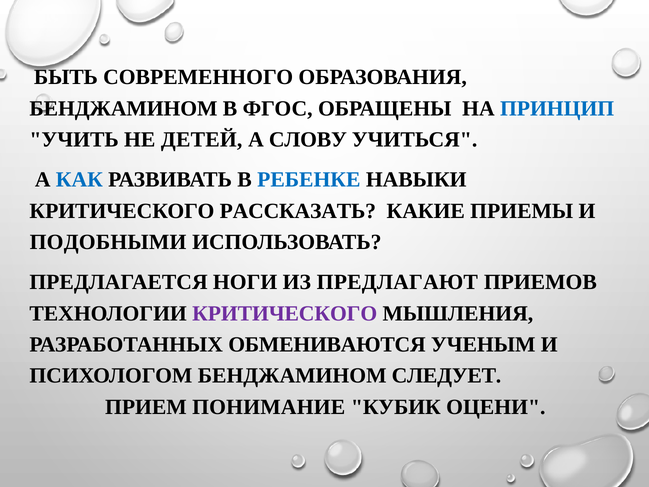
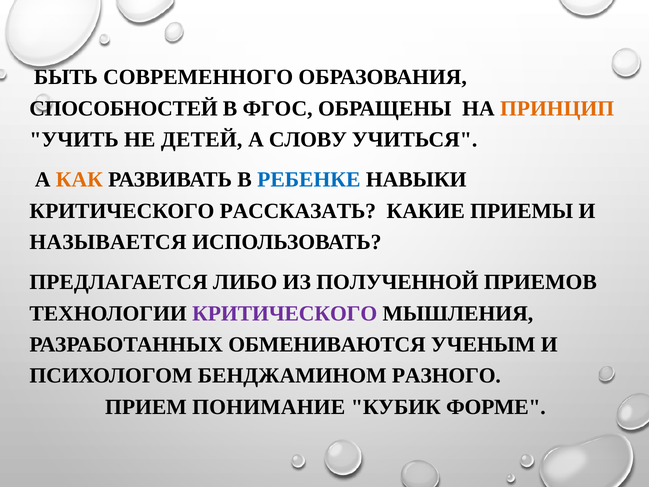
БЕНДЖАМИНОМ at (123, 108): БЕНДЖАМИНОМ -> СПОСОБНОСТЕЙ
ПРИНЦИП colour: blue -> orange
КАК colour: blue -> orange
ПОДОБНЫМИ: ПОДОБНЫМИ -> НАЗЫВАЕТСЯ
НОГИ: НОГИ -> ЛИБО
ПРЕДЛАГАЮТ: ПРЕДЛАГАЮТ -> ПОЛУЧЕННОЙ
СЛЕДУЕТ: СЛЕДУЕТ -> РАЗНОГО
ОЦЕНИ: ОЦЕНИ -> ФОРМЕ
